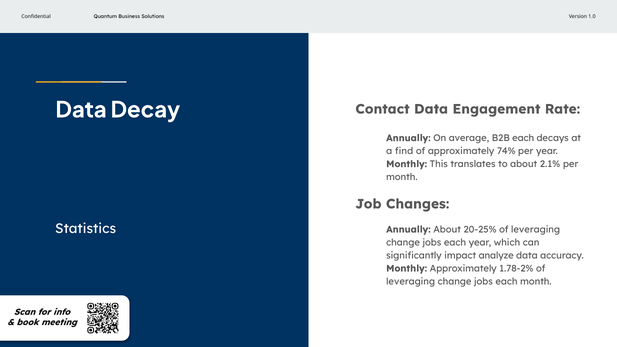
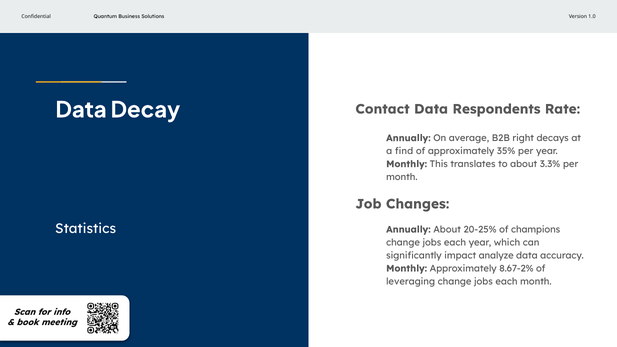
Engagement: Engagement -> Respondents
B2B each: each -> right
74%: 74% -> 35%
2.1%: 2.1% -> 3.3%
20-25% of leveraging: leveraging -> champions
1.78-2%: 1.78-2% -> 8.67-2%
